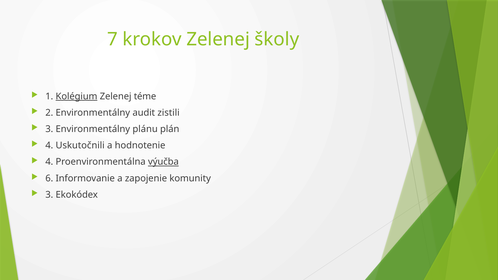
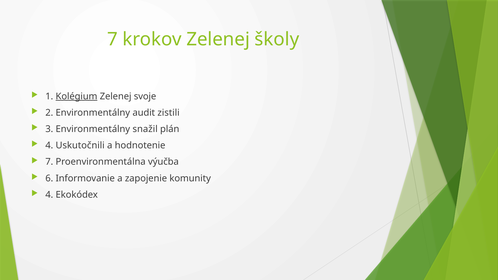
téme: téme -> svoje
plánu: plánu -> snažil
4 at (49, 162): 4 -> 7
výučba underline: present -> none
3 at (49, 195): 3 -> 4
